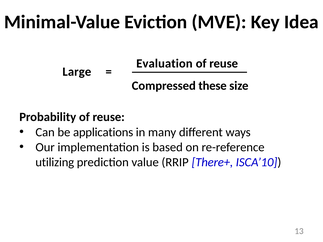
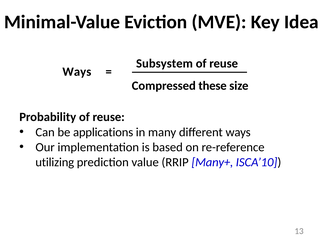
Evaluation: Evaluation -> Subsystem
Large at (77, 72): Large -> Ways
There+: There+ -> Many+
